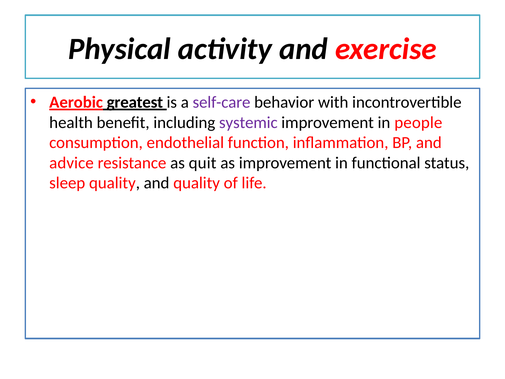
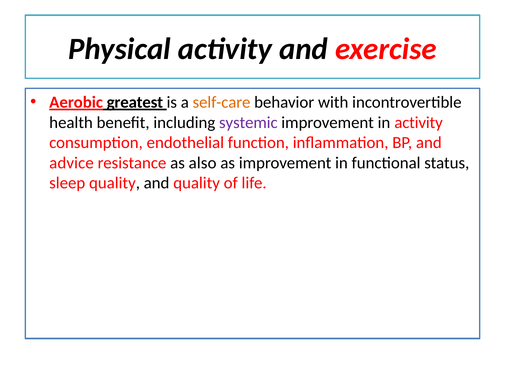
self-care colour: purple -> orange
in people: people -> activity
quit: quit -> also
